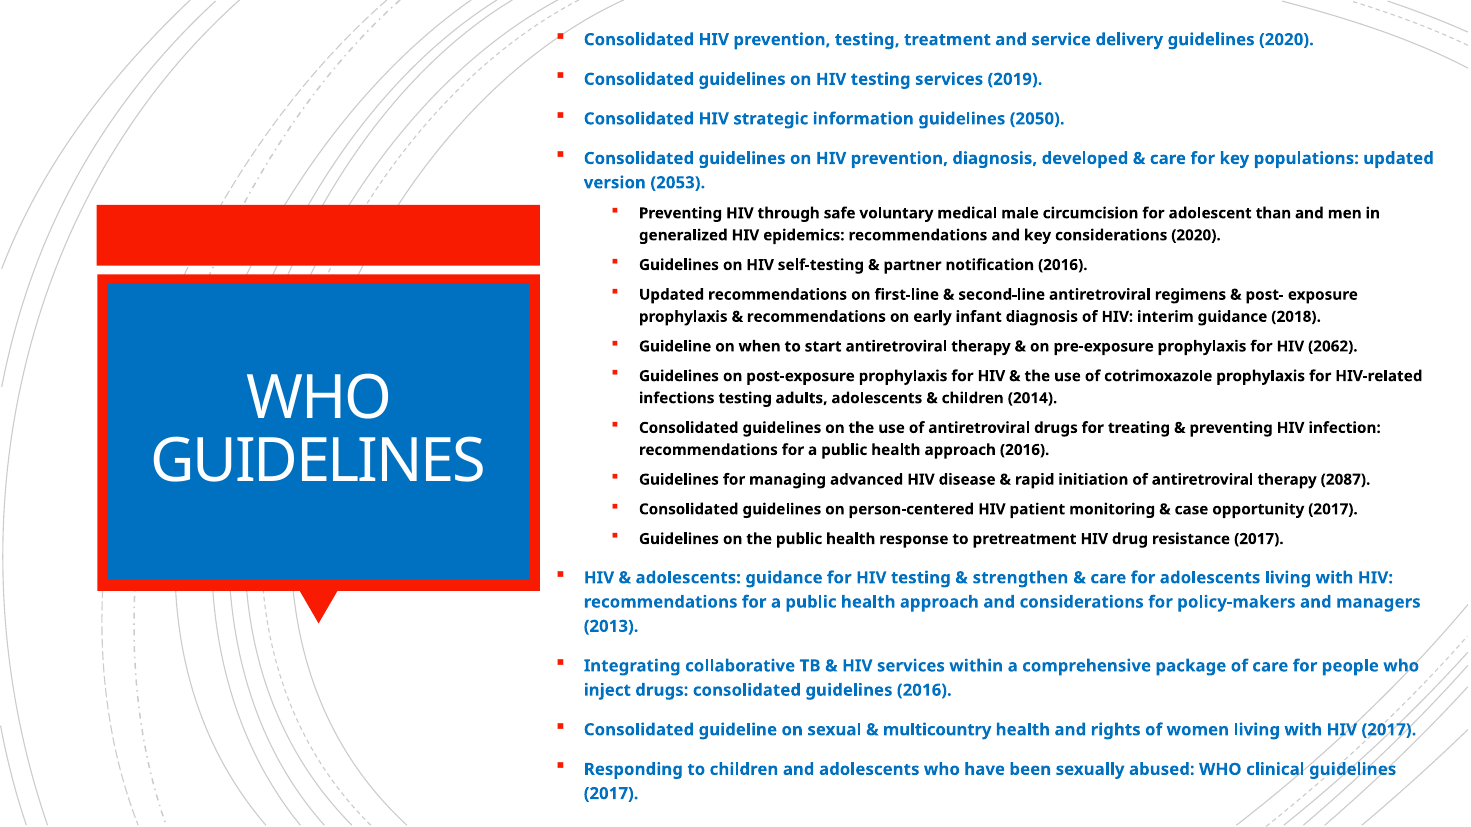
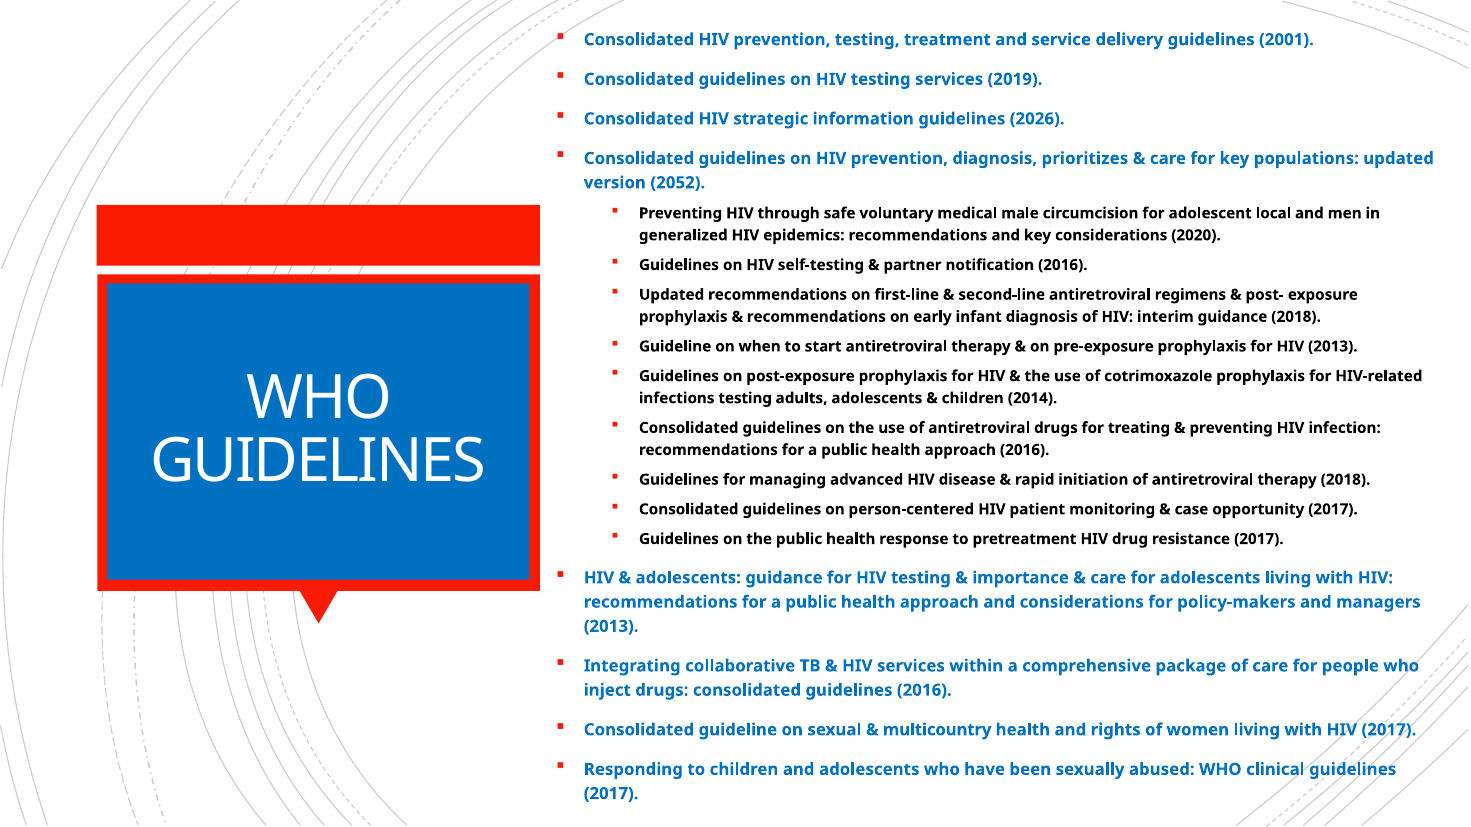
guidelines 2020: 2020 -> 2001
2050: 2050 -> 2026
developed: developed -> prioritizes
2053: 2053 -> 2052
than: than -> local
HIV 2062: 2062 -> 2013
therapy 2087: 2087 -> 2018
strengthen: strengthen -> importance
